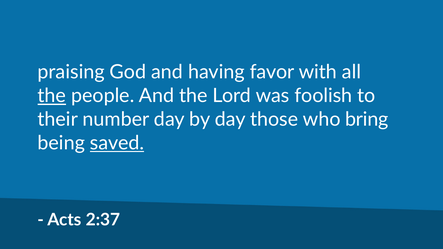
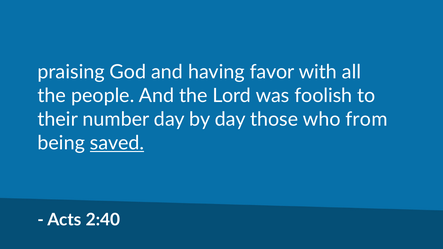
the at (52, 96) underline: present -> none
bring: bring -> from
2:37: 2:37 -> 2:40
